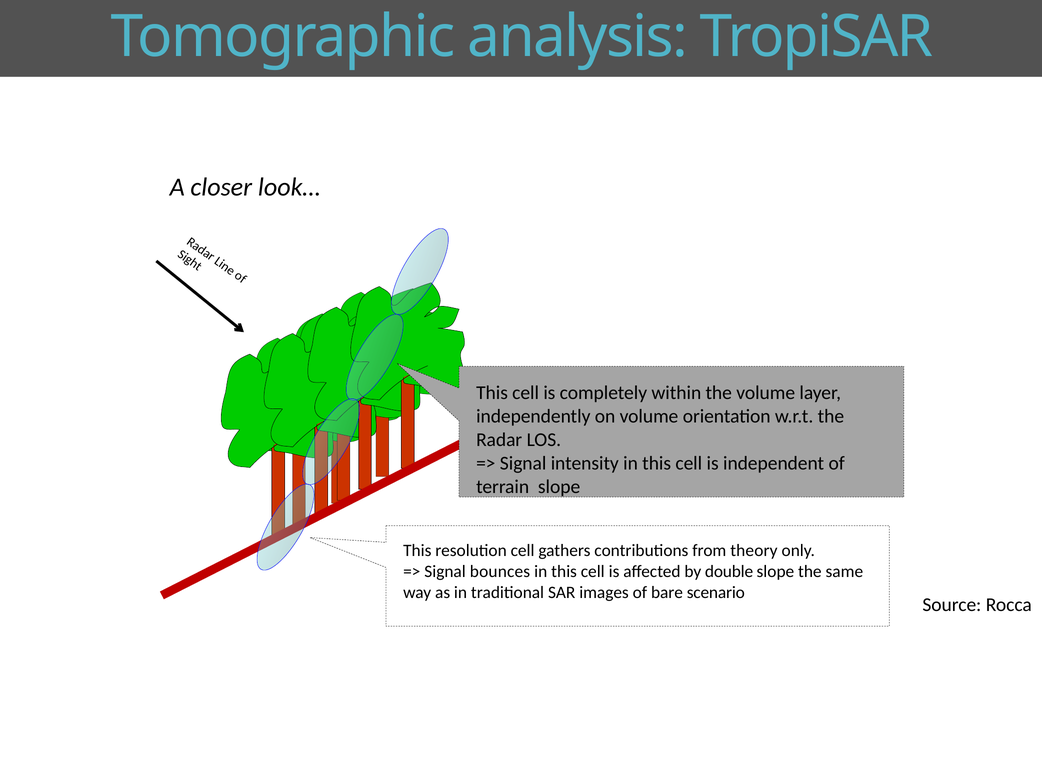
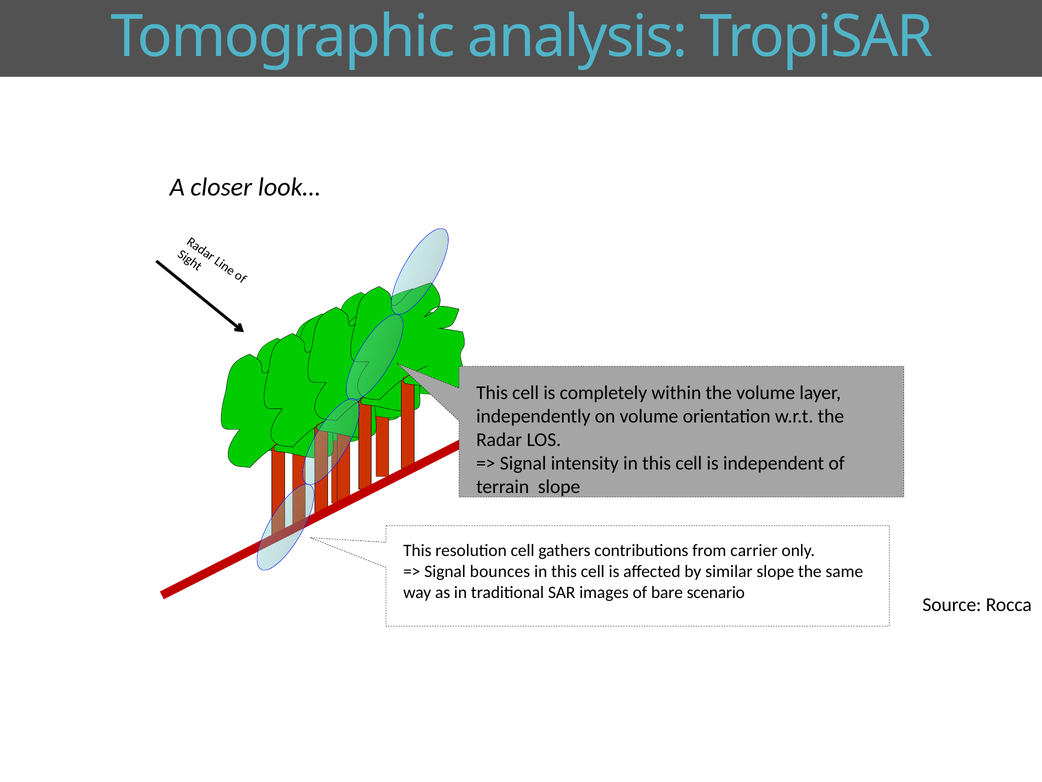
theory: theory -> carrier
double: double -> similar
